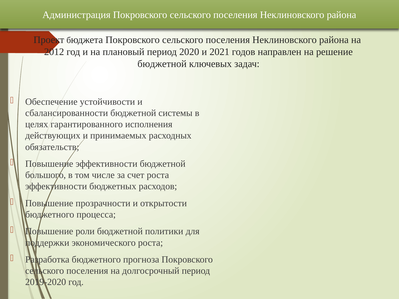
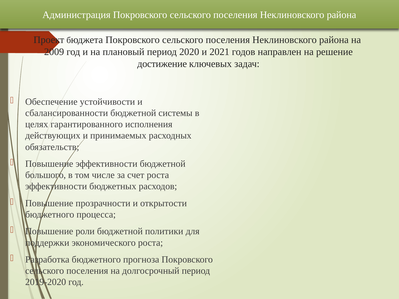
2012: 2012 -> 2009
бюджетной at (162, 64): бюджетной -> достижение
